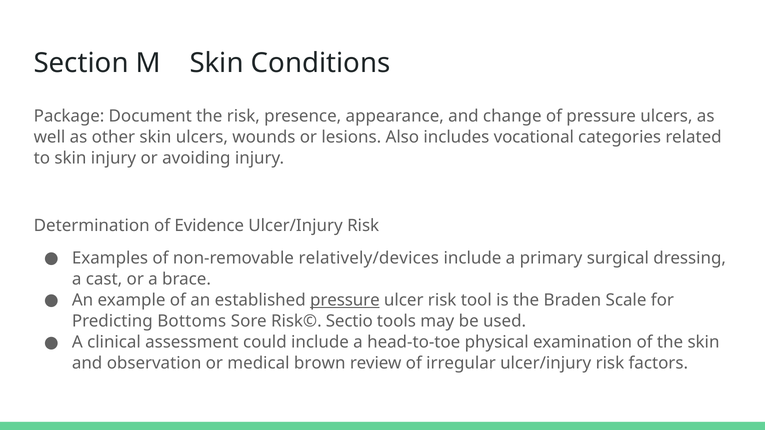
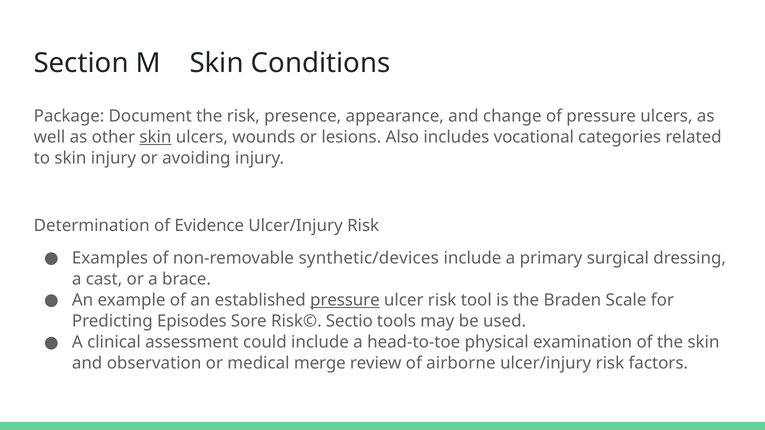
skin at (155, 137) underline: none -> present
relatively/devices: relatively/devices -> synthetic/devices
Bottoms: Bottoms -> Episodes
brown: brown -> merge
irregular: irregular -> airborne
